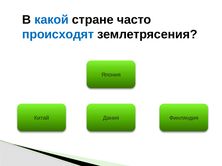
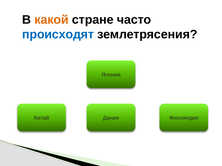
какой colour: blue -> orange
